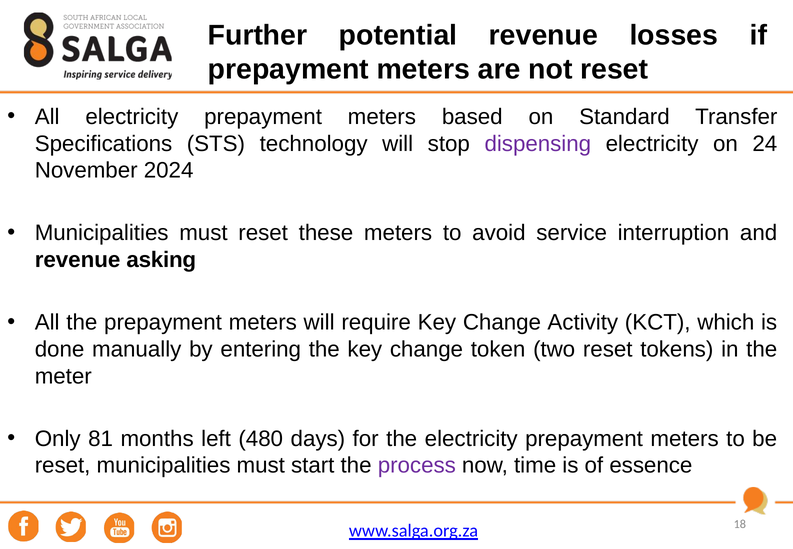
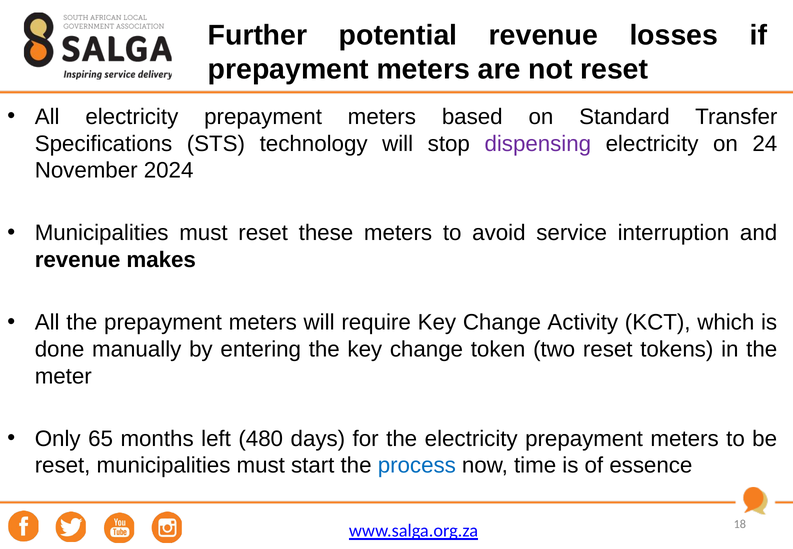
asking: asking -> makes
81: 81 -> 65
process colour: purple -> blue
